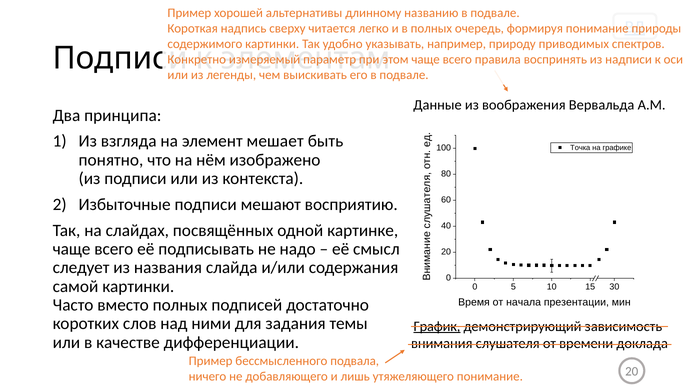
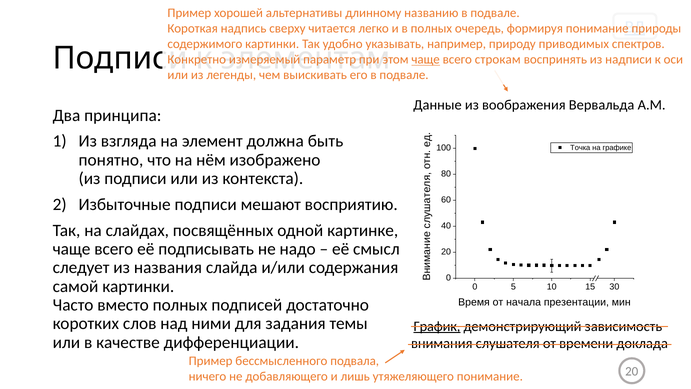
чаще at (426, 60) underline: none -> present
правила: правила -> строкам
мешает: мешает -> должна
